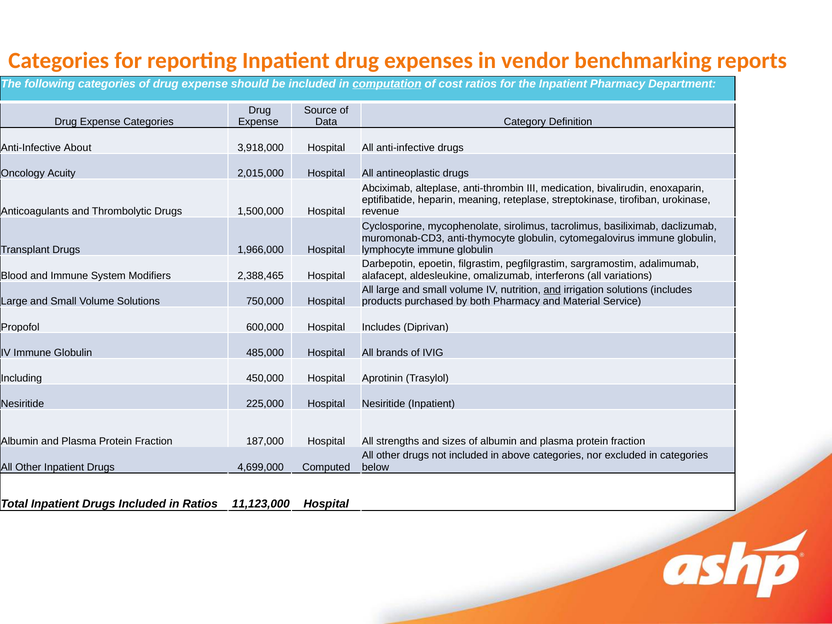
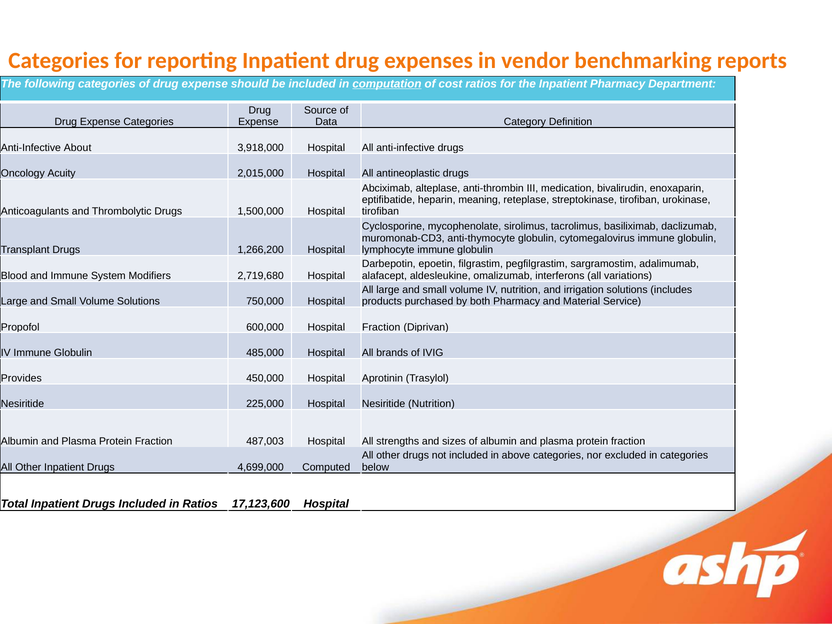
revenue at (381, 212): revenue -> tirofiban
1,966,000: 1,966,000 -> 1,266,200
2,388,465: 2,388,465 -> 2,719,680
and at (552, 290) underline: present -> none
Hospital Includes: Includes -> Fraction
Including: Including -> Provides
Nesiritide Inpatient: Inpatient -> Nutrition
187,000: 187,000 -> 487,003
11,123,000: 11,123,000 -> 17,123,600
